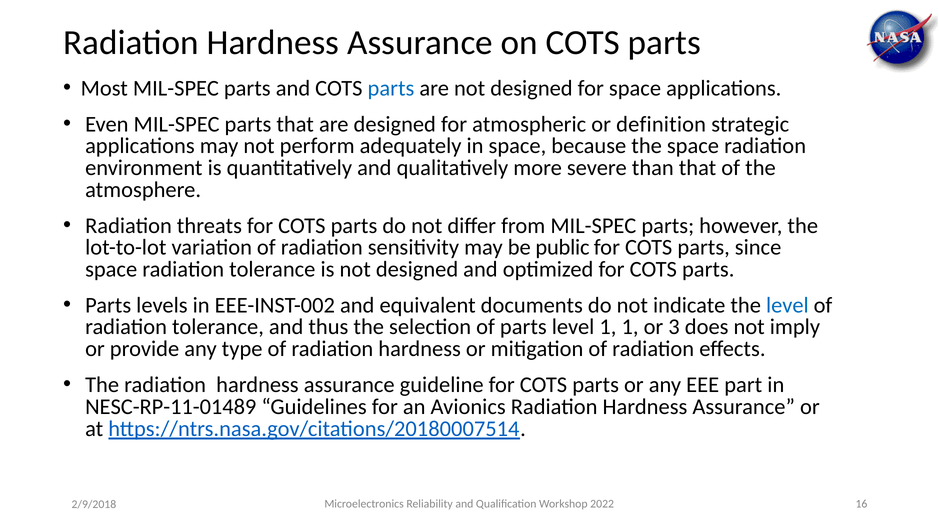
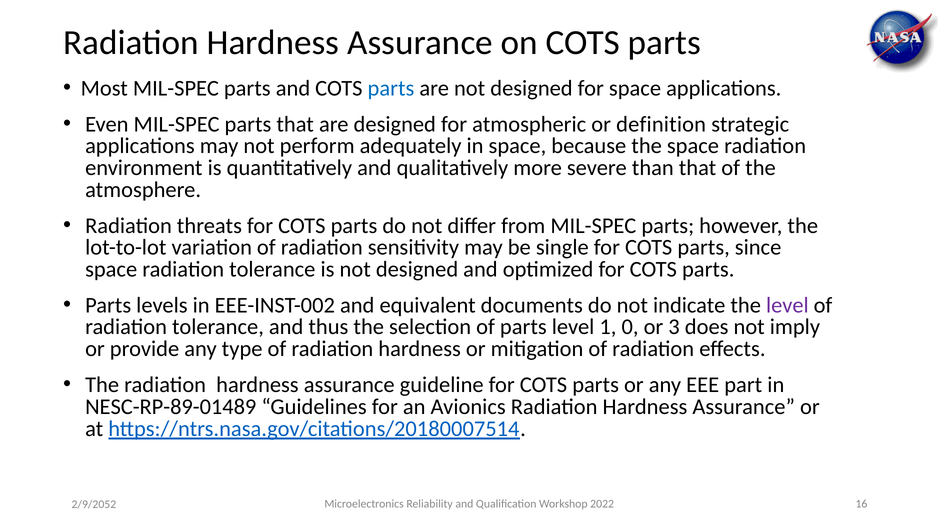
public: public -> single
level at (787, 305) colour: blue -> purple
1 1: 1 -> 0
NESC-RP-11-01489: NESC-RP-11-01489 -> NESC-RP-89-01489
2/9/2018: 2/9/2018 -> 2/9/2052
